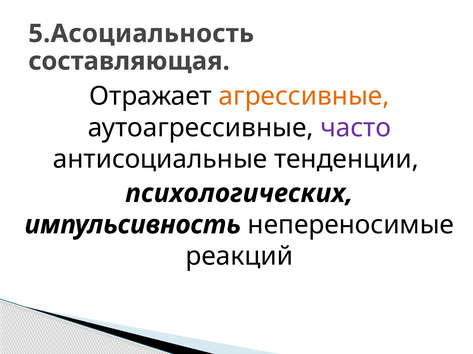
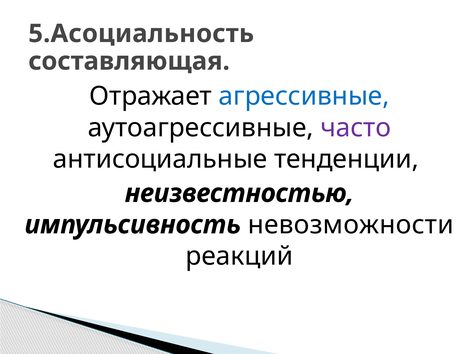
агрессивные colour: orange -> blue
психологических: психологических -> неизвестностью
непереносимые: непереносимые -> невозможности
